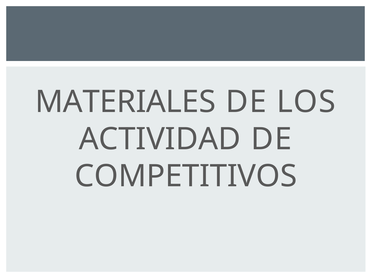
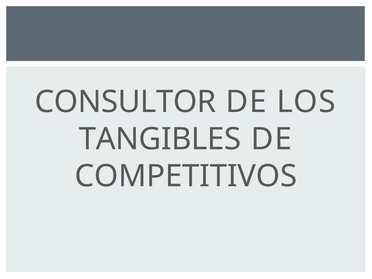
MATERIALES: MATERIALES -> CONSULTOR
ACTIVIDAD: ACTIVIDAD -> TANGIBLES
